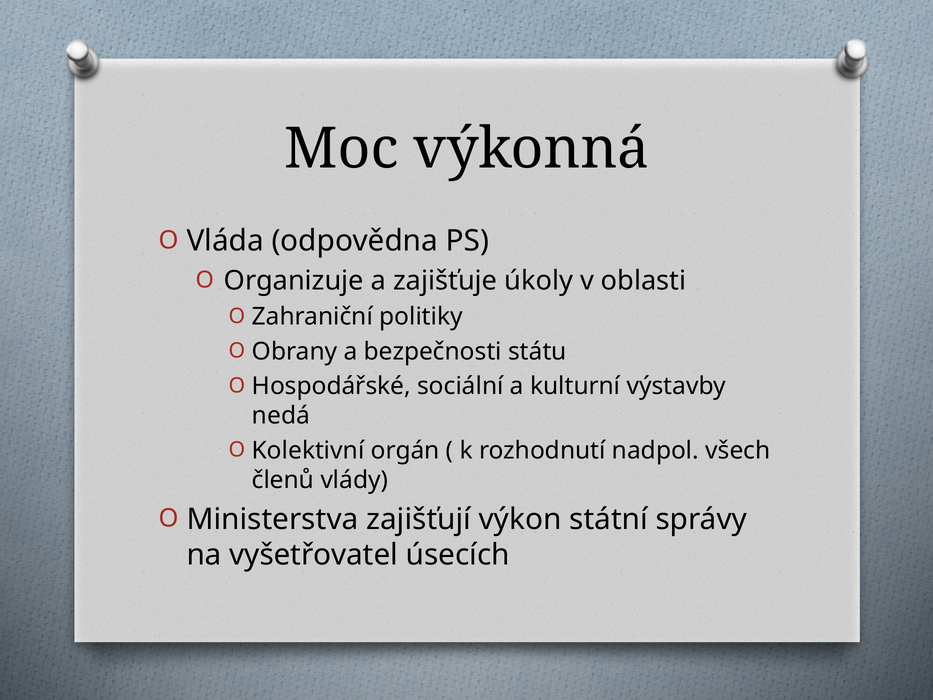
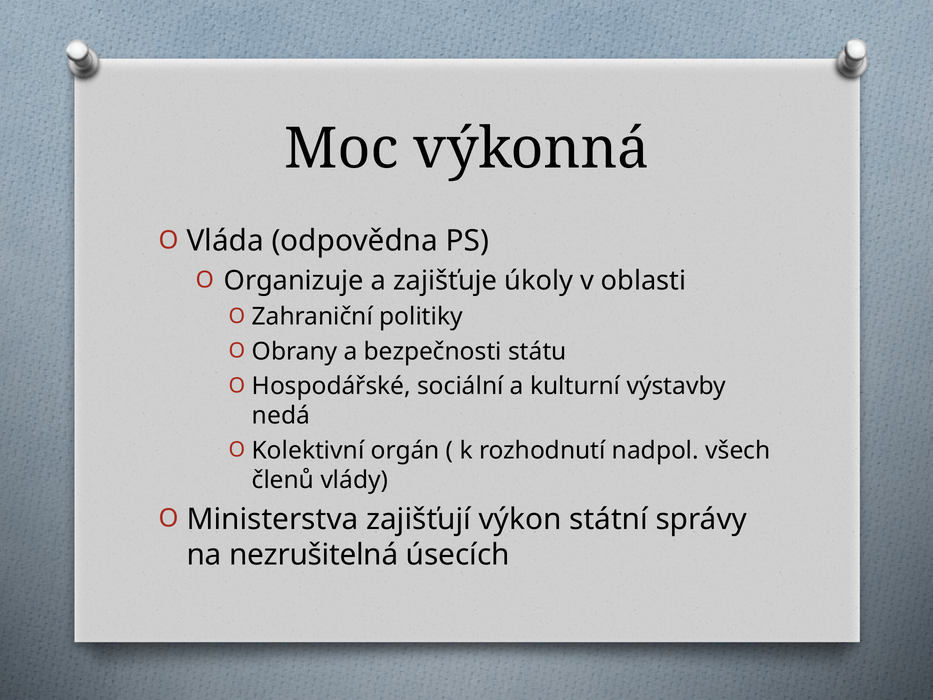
vyšetřovatel: vyšetřovatel -> nezrušitelná
